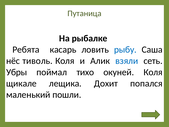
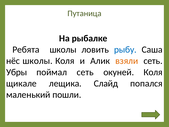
Ребята касарь: касарь -> школы
нёс тиволь: тиволь -> школы
взяли colour: blue -> orange
поймал тихо: тихо -> сеть
Дохит: Дохит -> Слайд
